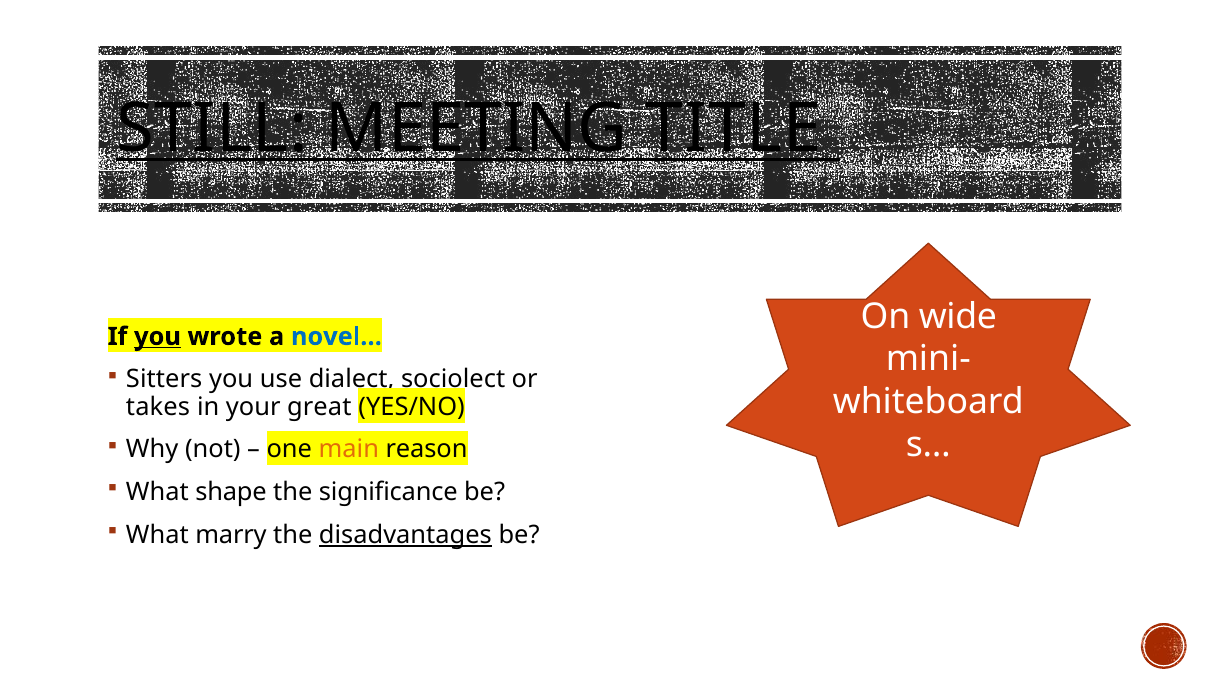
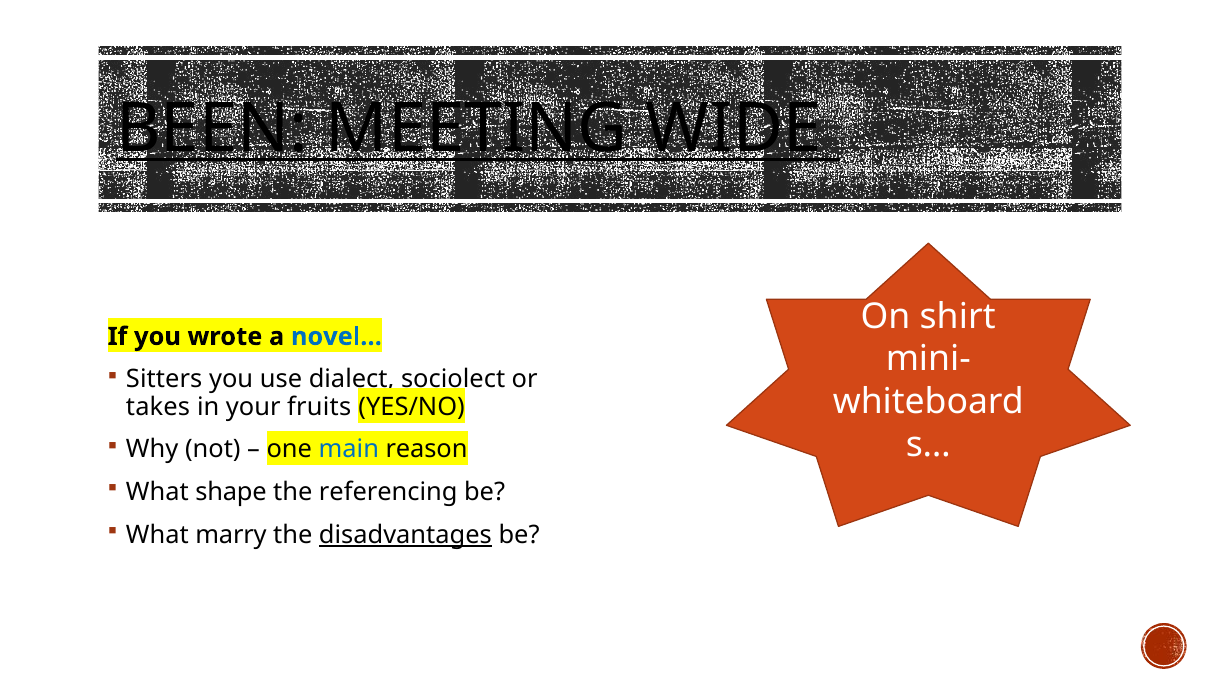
STILL: STILL -> BEEN
TITLE: TITLE -> WIDE
wide: wide -> shirt
you at (157, 337) underline: present -> none
great: great -> fruits
main colour: orange -> blue
significance: significance -> referencing
